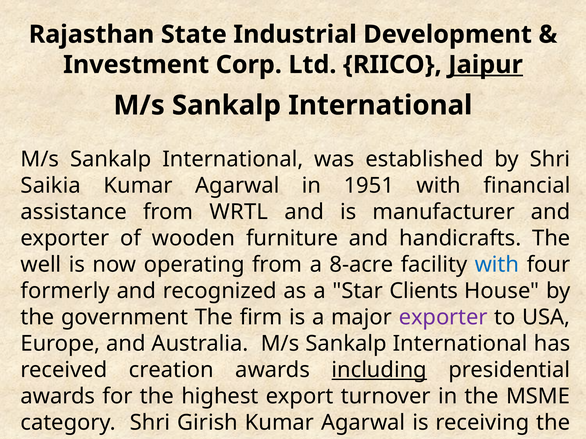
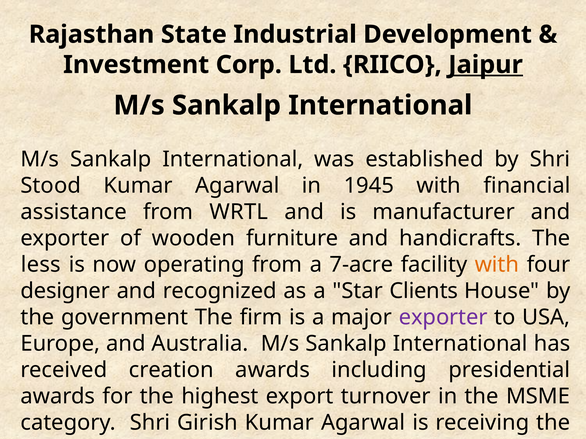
Saikia: Saikia -> Stood
1951: 1951 -> 1945
well: well -> less
8-acre: 8-acre -> 7-acre
with at (497, 265) colour: blue -> orange
formerly: formerly -> designer
including underline: present -> none
